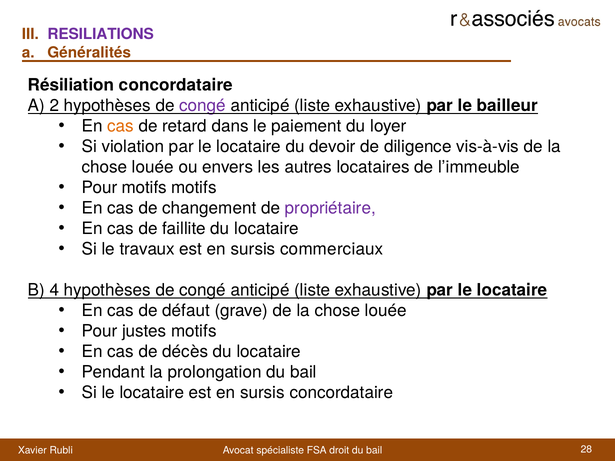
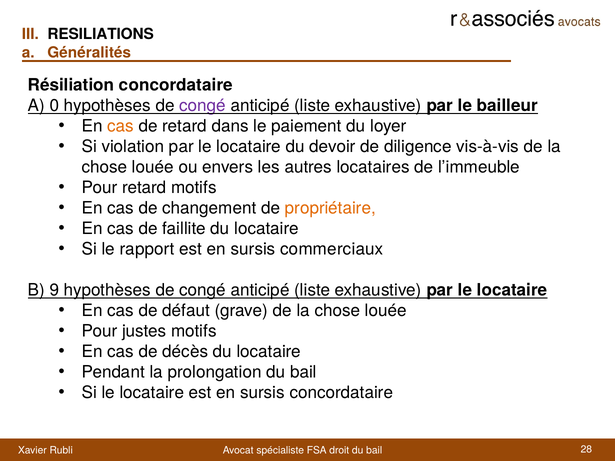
RESILIATIONS colour: purple -> black
2: 2 -> 0
Pour motifs: motifs -> retard
propriétaire colour: purple -> orange
travaux: travaux -> rapport
4: 4 -> 9
